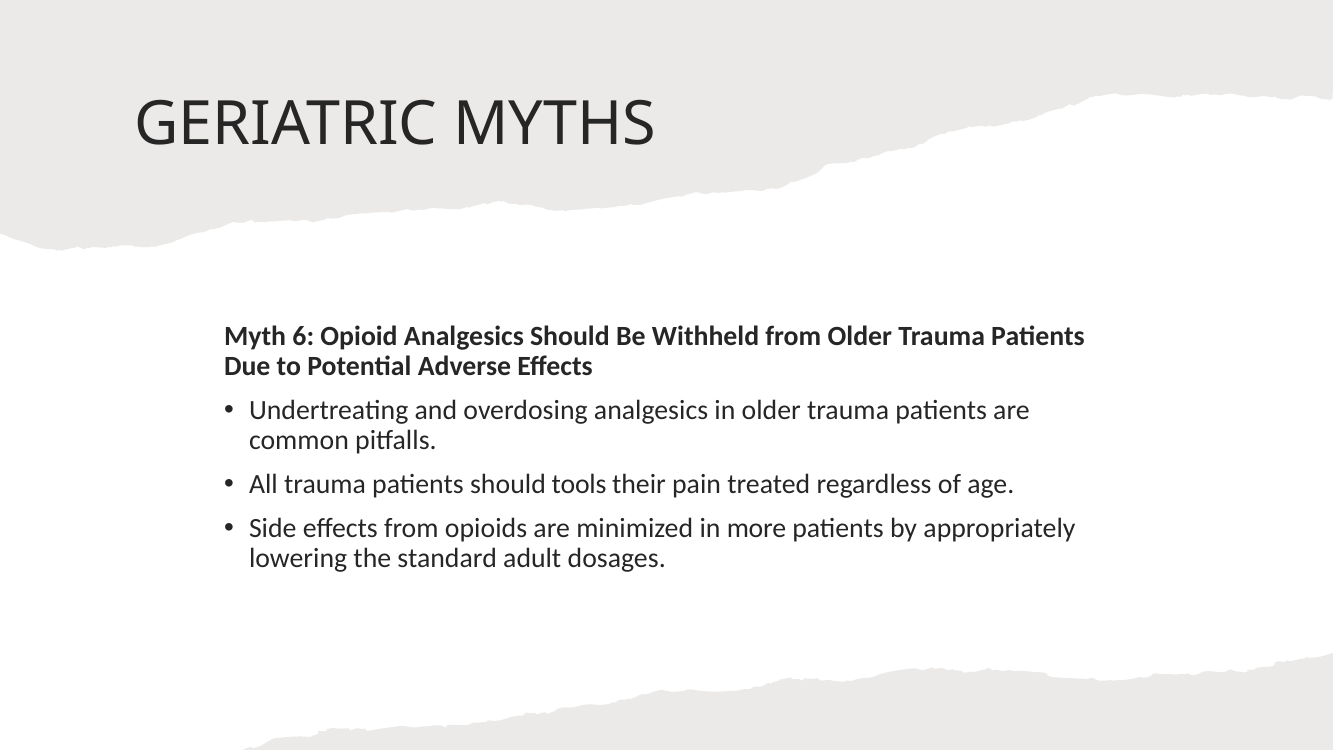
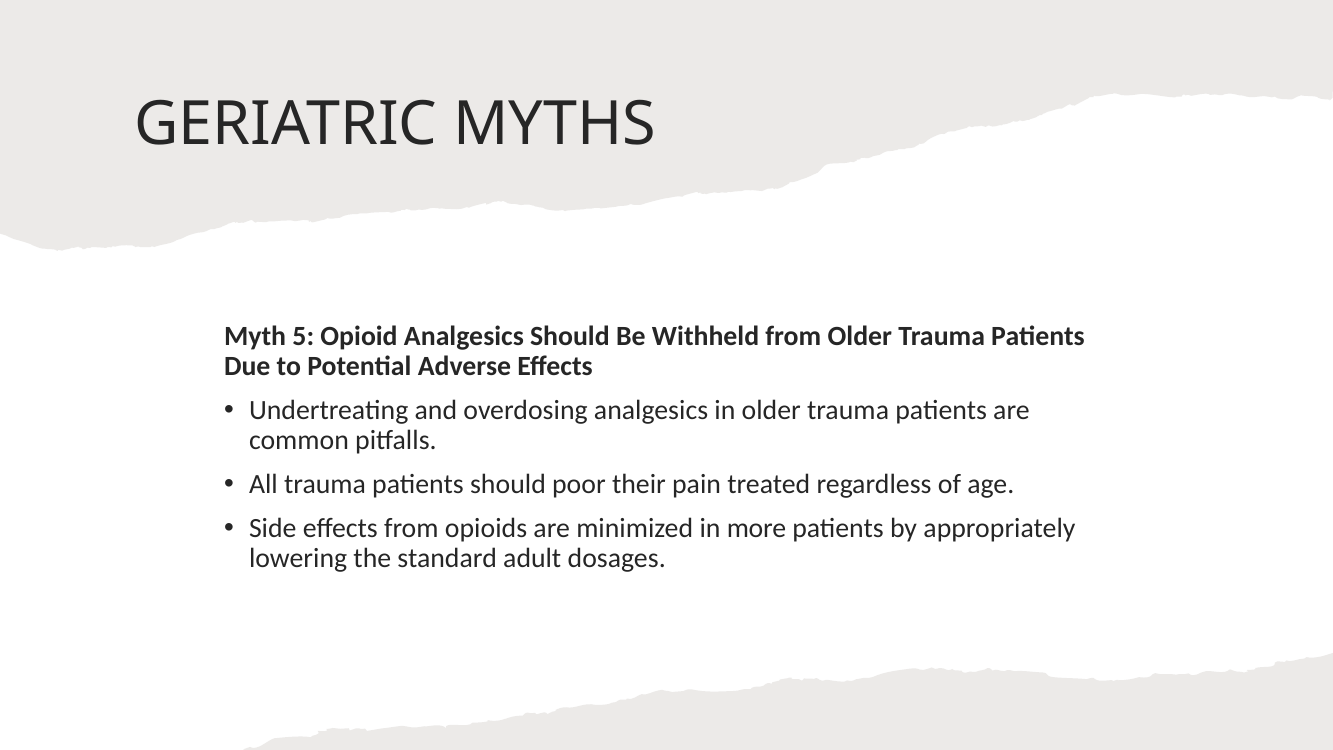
6: 6 -> 5
tools: tools -> poor
